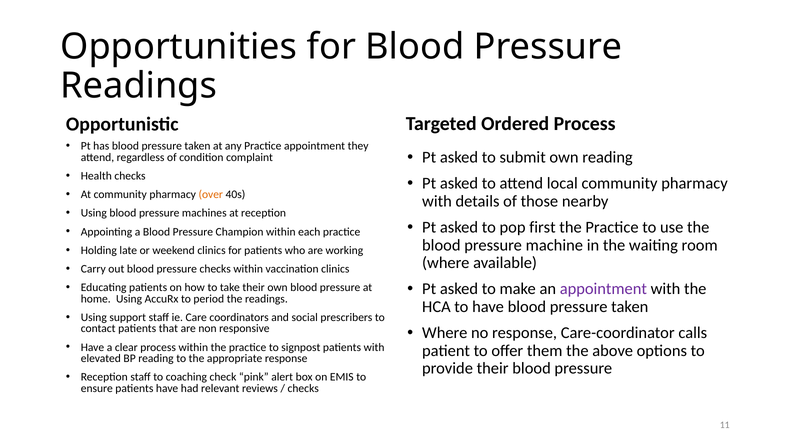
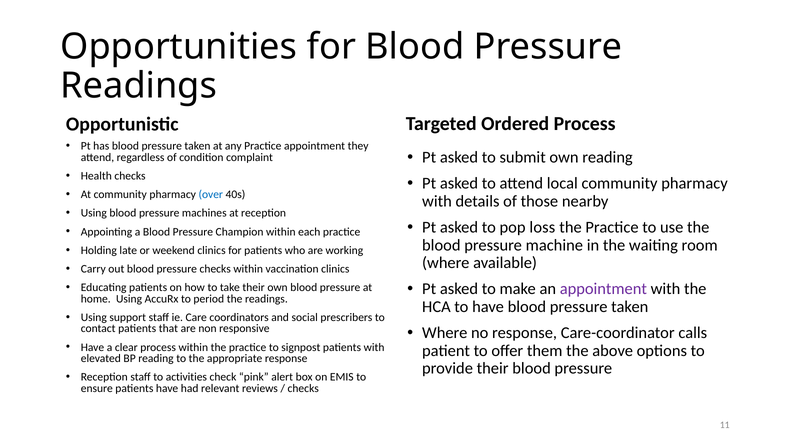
over colour: orange -> blue
first: first -> loss
coaching: coaching -> activities
